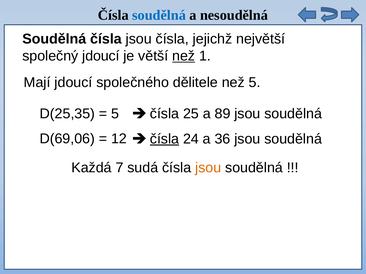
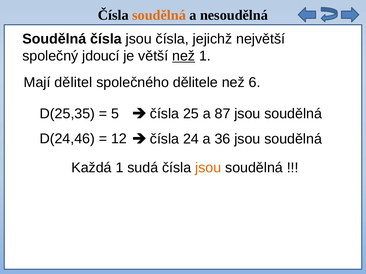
soudělná at (159, 15) colour: blue -> orange
Mají jdoucí: jdoucí -> dělitel
než 5: 5 -> 6
89: 89 -> 87
D(69,06: D(69,06 -> D(24,46
čísla at (165, 139) underline: present -> none
Každá 7: 7 -> 1
